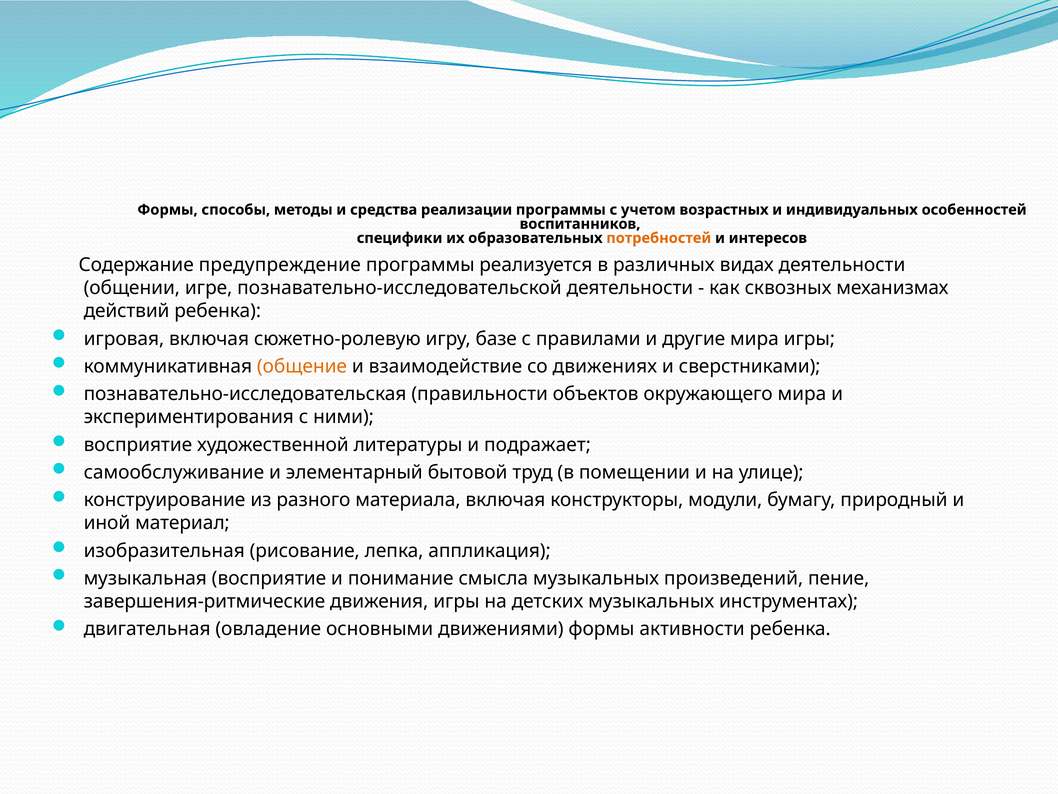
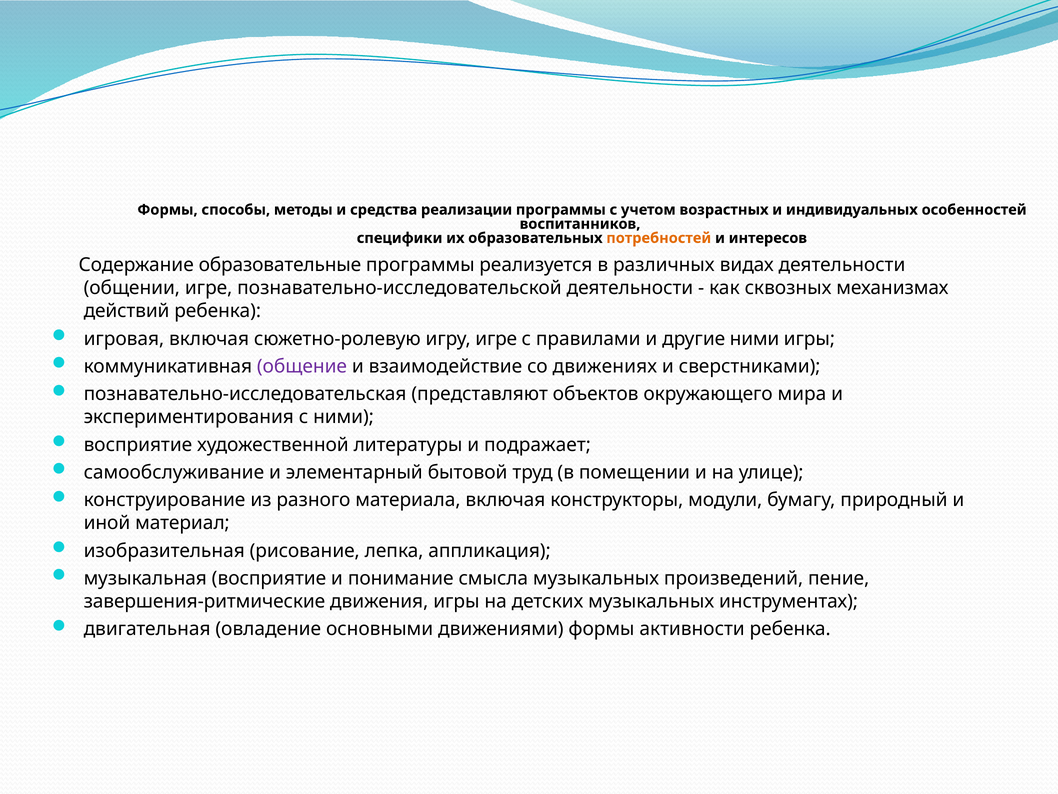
предупреждение: предупреждение -> образовательные
игру базе: базе -> игре
другие мира: мира -> ними
общение colour: orange -> purple
правильности: правильности -> представляют
